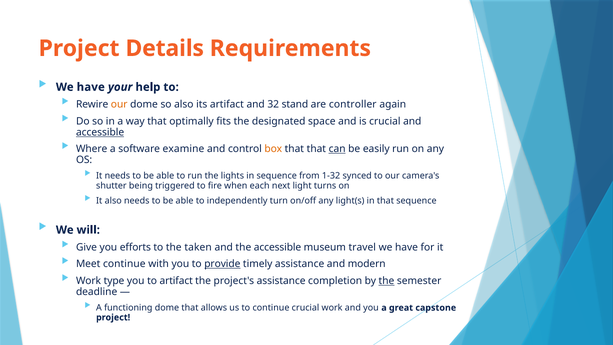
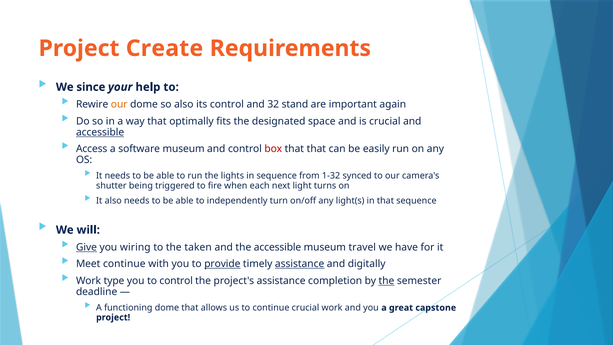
Details: Details -> Create
have at (91, 87): have -> since
its artifact: artifact -> control
controller: controller -> important
Where: Where -> Access
software examine: examine -> museum
box colour: orange -> red
can underline: present -> none
Give underline: none -> present
efforts: efforts -> wiring
assistance at (300, 264) underline: none -> present
modern: modern -> digitally
to artifact: artifact -> control
